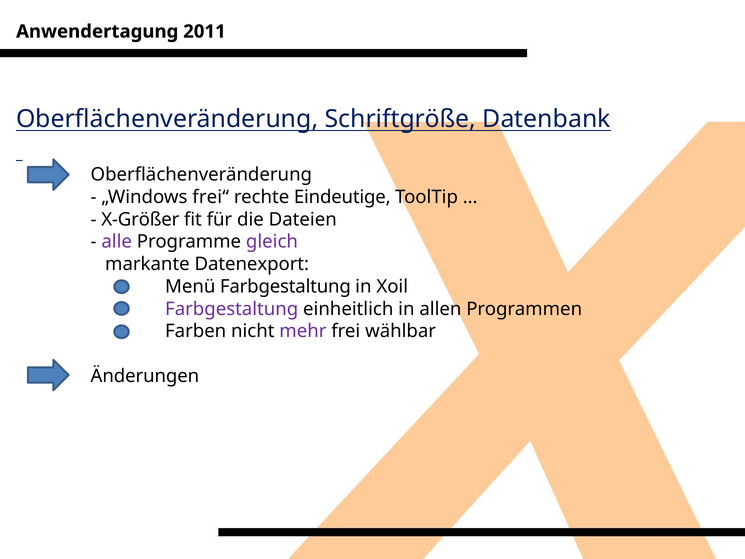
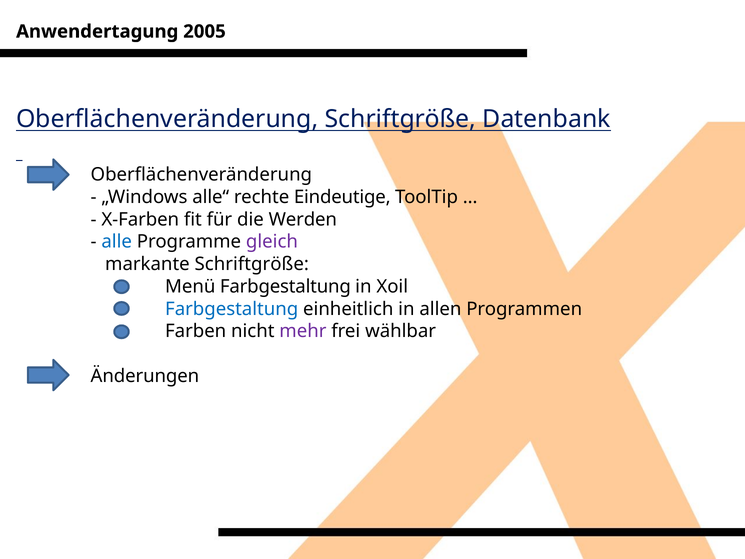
2011: 2011 -> 2005
frei“: frei“ -> alle“
X-Größer: X-Größer -> X-Farben
Dateien: Dateien -> Werden
alle colour: purple -> blue
markante Datenexport: Datenexport -> Schriftgröße
Farbgestaltung at (232, 309) colour: purple -> blue
